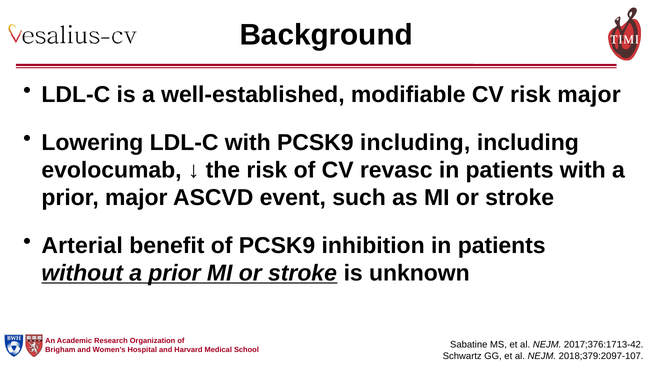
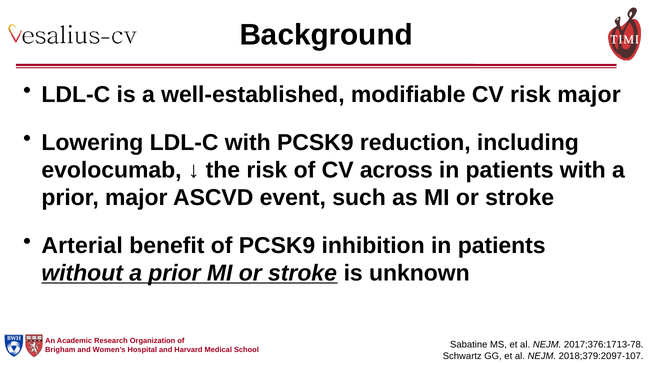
PCSK9 including: including -> reduction
revasc: revasc -> across
2017;376:1713-42: 2017;376:1713-42 -> 2017;376:1713-78
